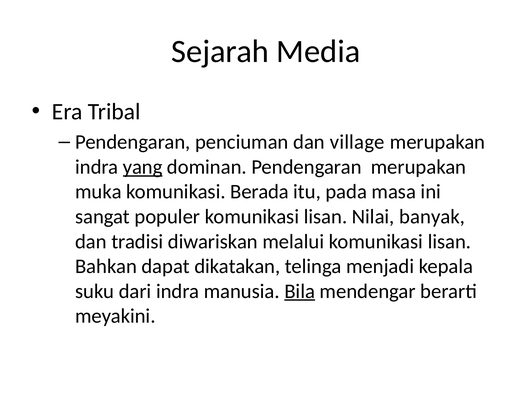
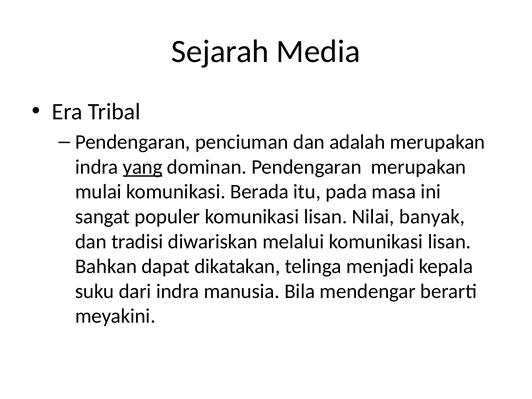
village: village -> adalah
muka: muka -> mulai
Bila underline: present -> none
